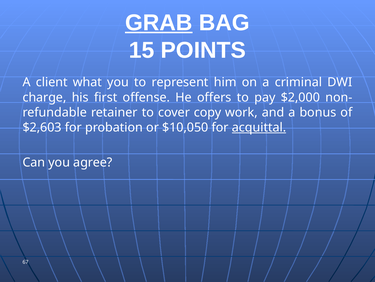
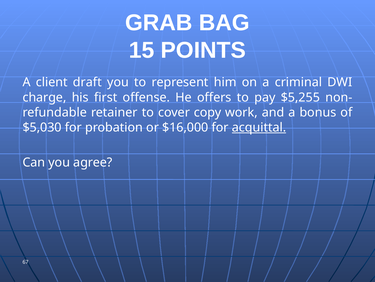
GRAB underline: present -> none
what: what -> draft
$2,000: $2,000 -> $5,255
$2,603: $2,603 -> $5,030
$10,050: $10,050 -> $16,000
